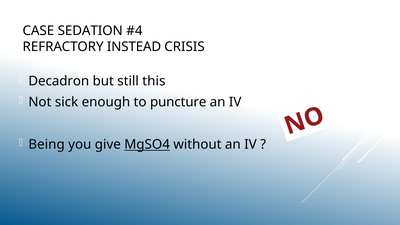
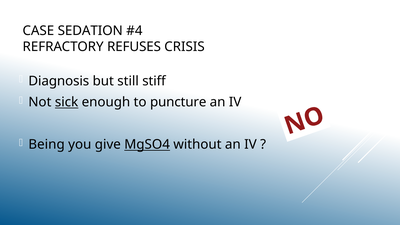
INSTEAD: INSTEAD -> REFUSES
Decadron: Decadron -> Diagnosis
this: this -> stiff
sick underline: none -> present
